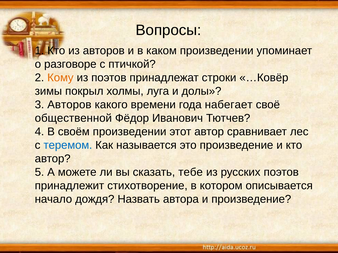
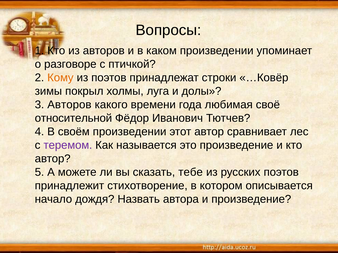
набегает: набегает -> любимая
общественной: общественной -> относительной
теремом colour: blue -> purple
